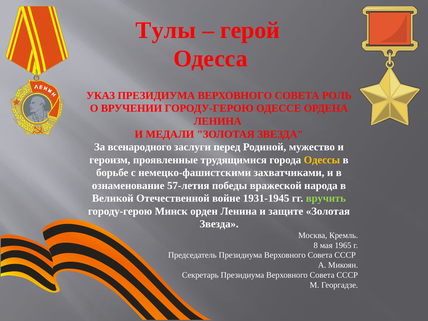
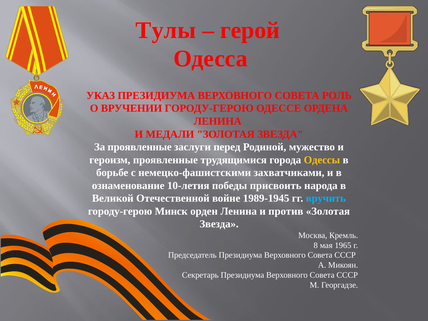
За всенародного: всенародного -> проявленные
57-летия: 57-летия -> 10-летия
вражеской: вражеской -> присвоить
1931-1945: 1931-1945 -> 1989-1945
вручить colour: light green -> light blue
защите: защите -> против
